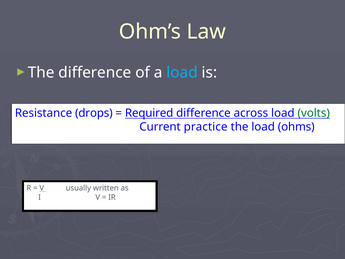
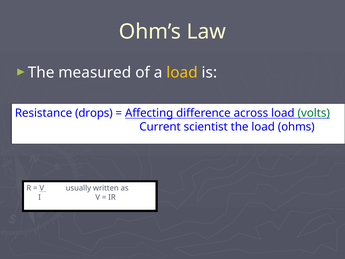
The difference: difference -> measured
load at (182, 72) colour: light blue -> yellow
Required: Required -> Affecting
practice: practice -> scientist
